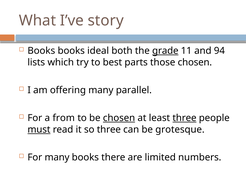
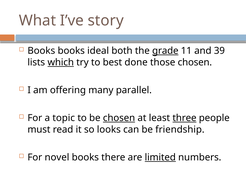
94: 94 -> 39
which underline: none -> present
parts: parts -> done
from: from -> topic
must underline: present -> none
so three: three -> looks
grotesque: grotesque -> friendship
For many: many -> novel
limited underline: none -> present
